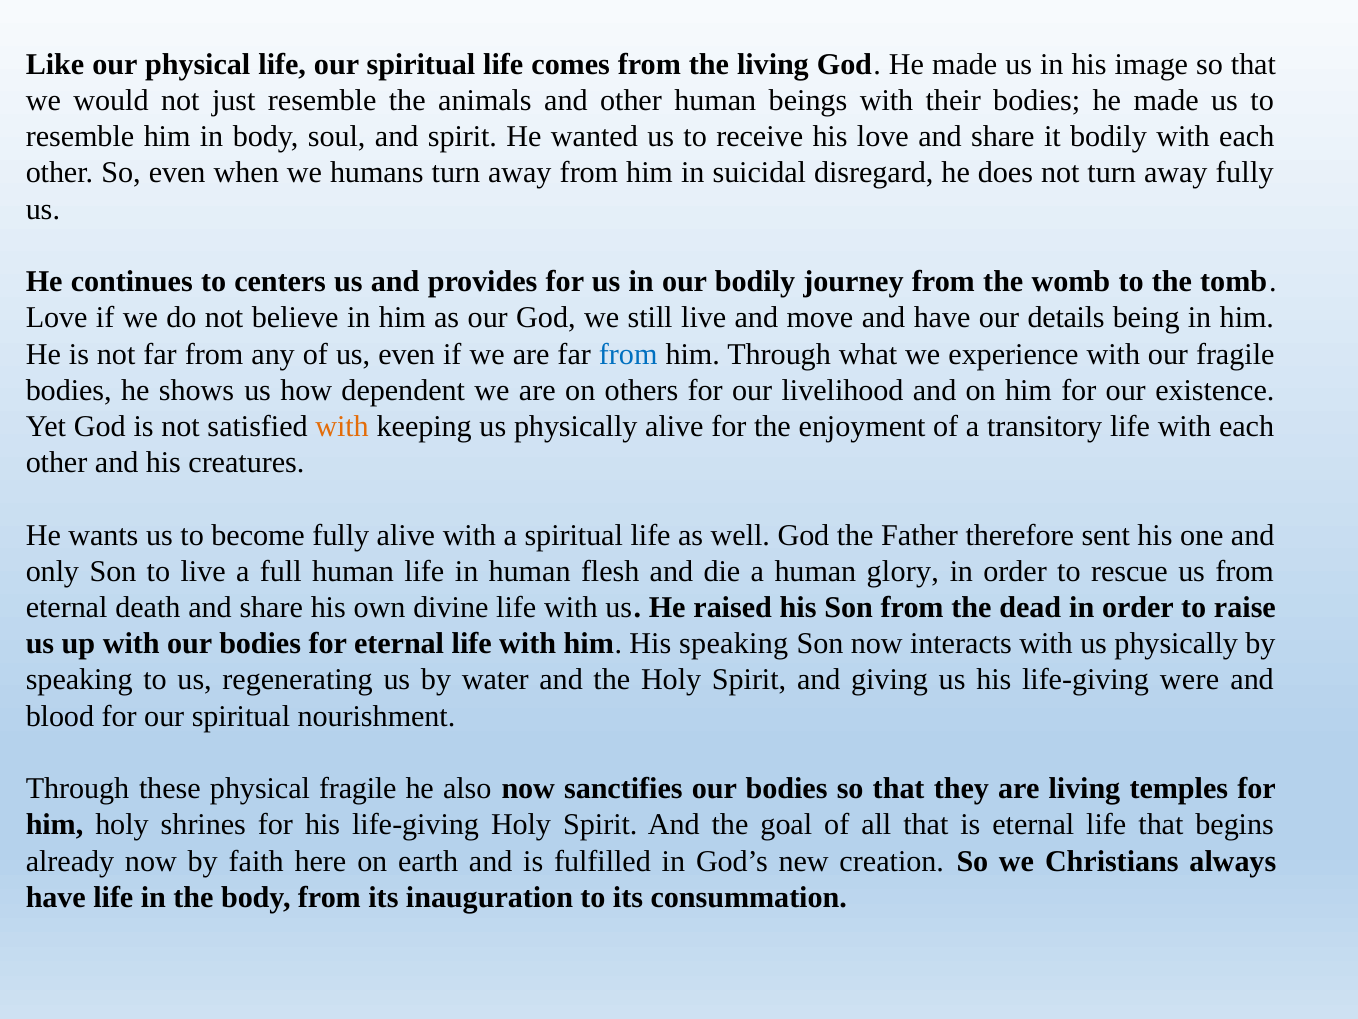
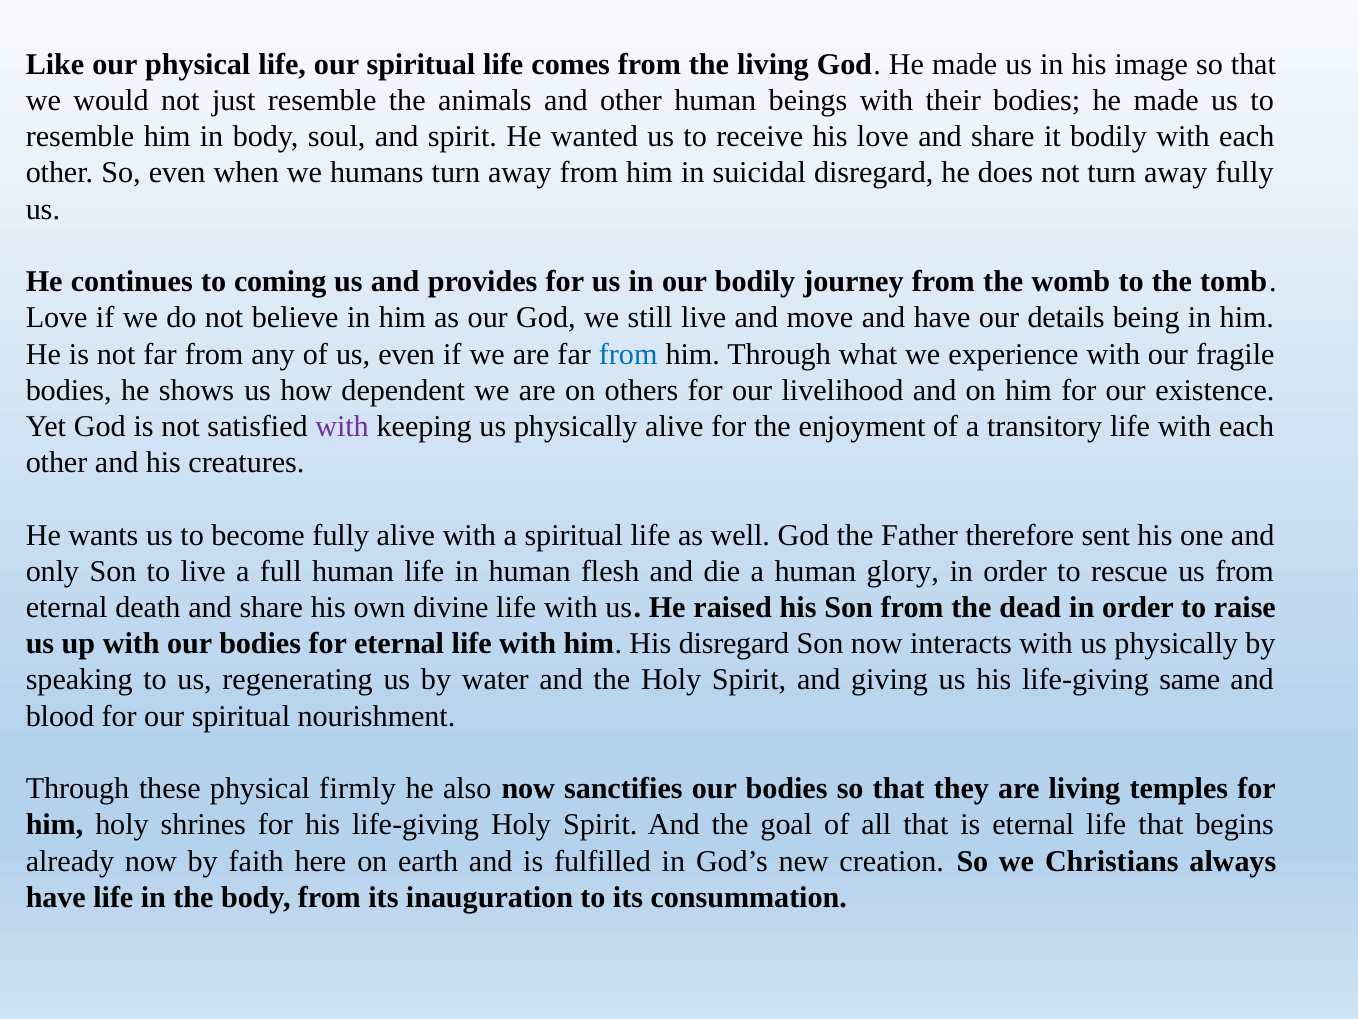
centers: centers -> coming
with at (342, 426) colour: orange -> purple
His speaking: speaking -> disregard
were: were -> same
physical fragile: fragile -> firmly
